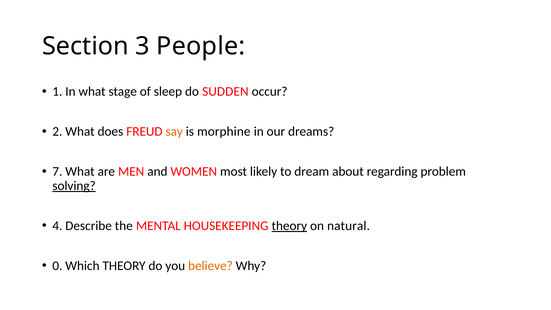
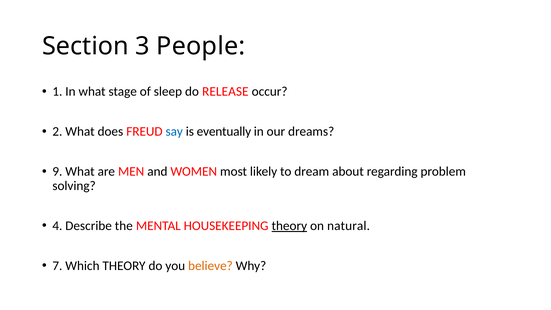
SUDDEN: SUDDEN -> RELEASE
say colour: orange -> blue
morphine: morphine -> eventually
7: 7 -> 9
solving underline: present -> none
0: 0 -> 7
